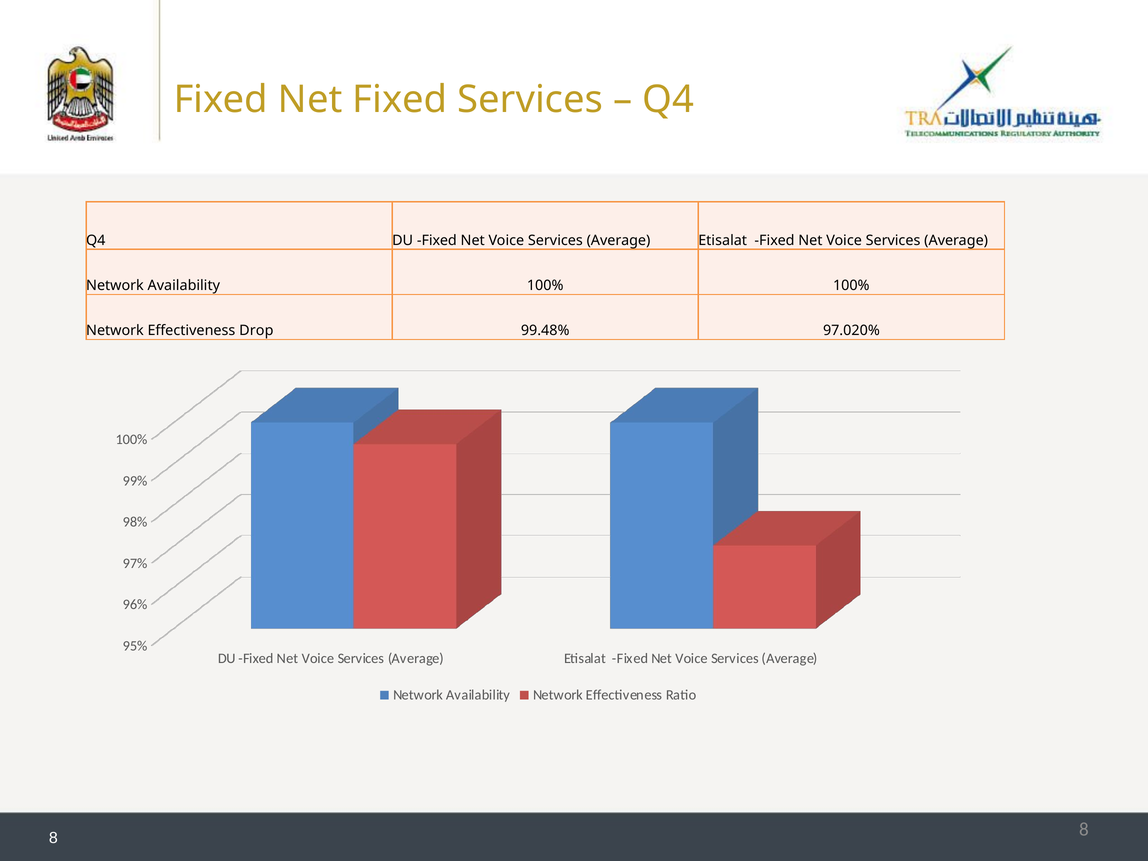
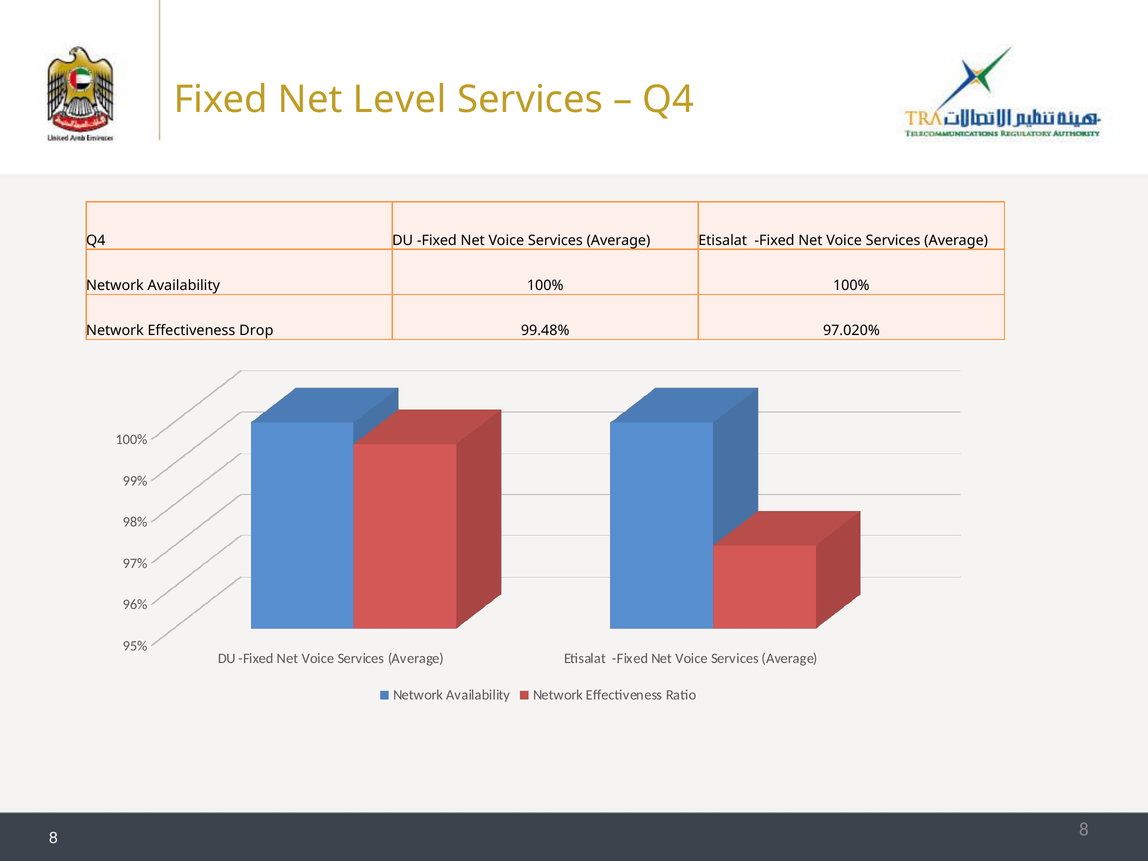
Net Fixed: Fixed -> Level
